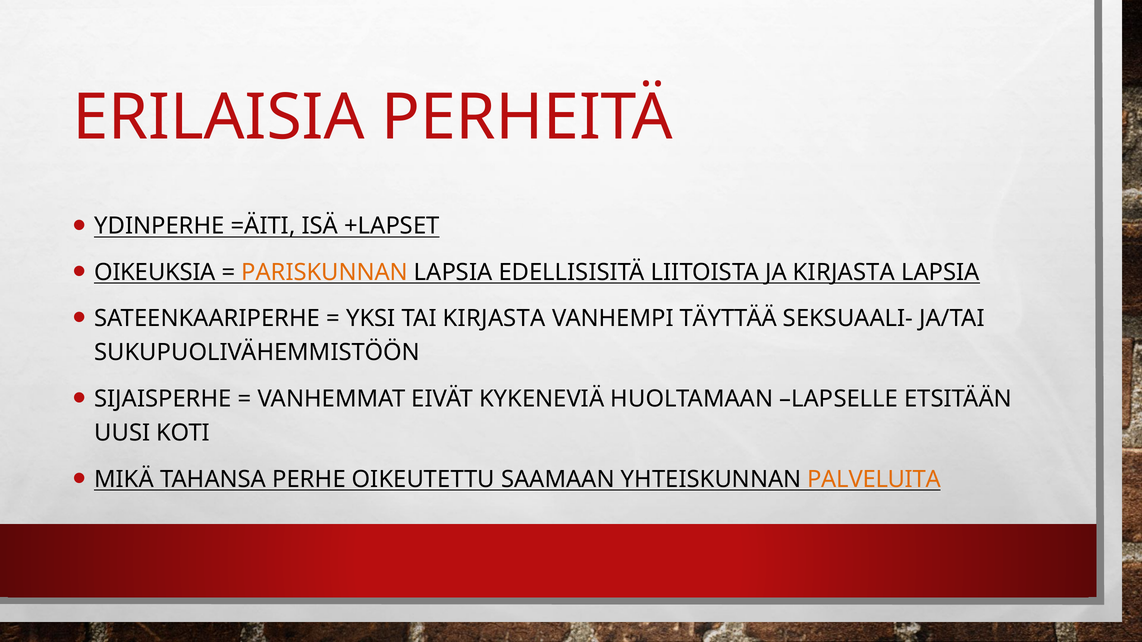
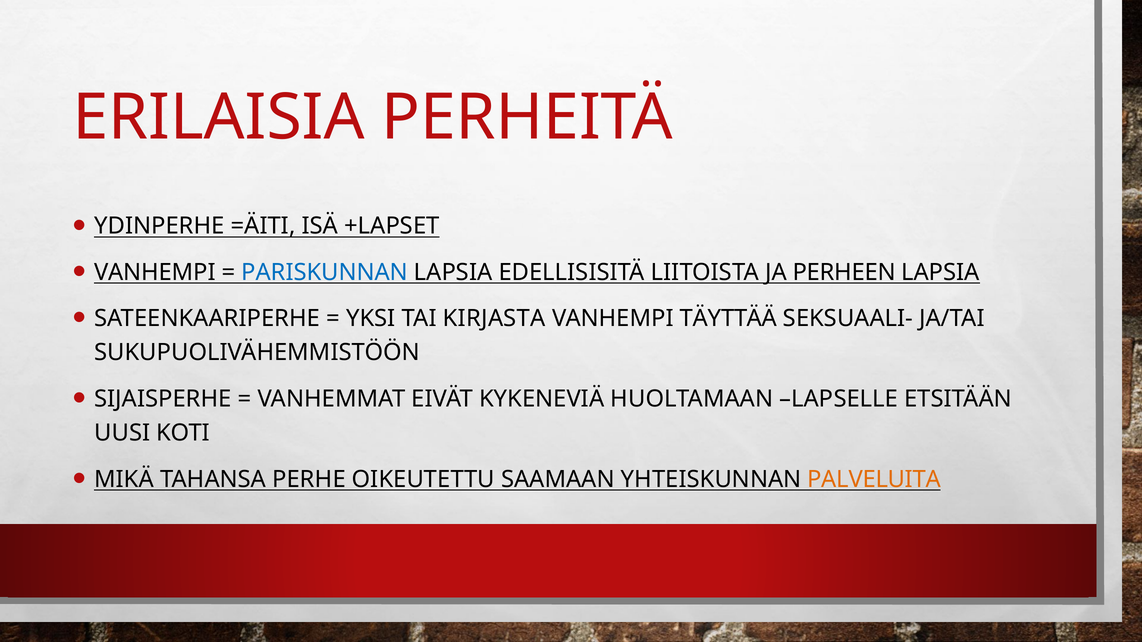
OIKEUKSIA at (155, 272): OIKEUKSIA -> VANHEMPI
PARISKUNNAN colour: orange -> blue
JA KIRJASTA: KIRJASTA -> PERHEEN
